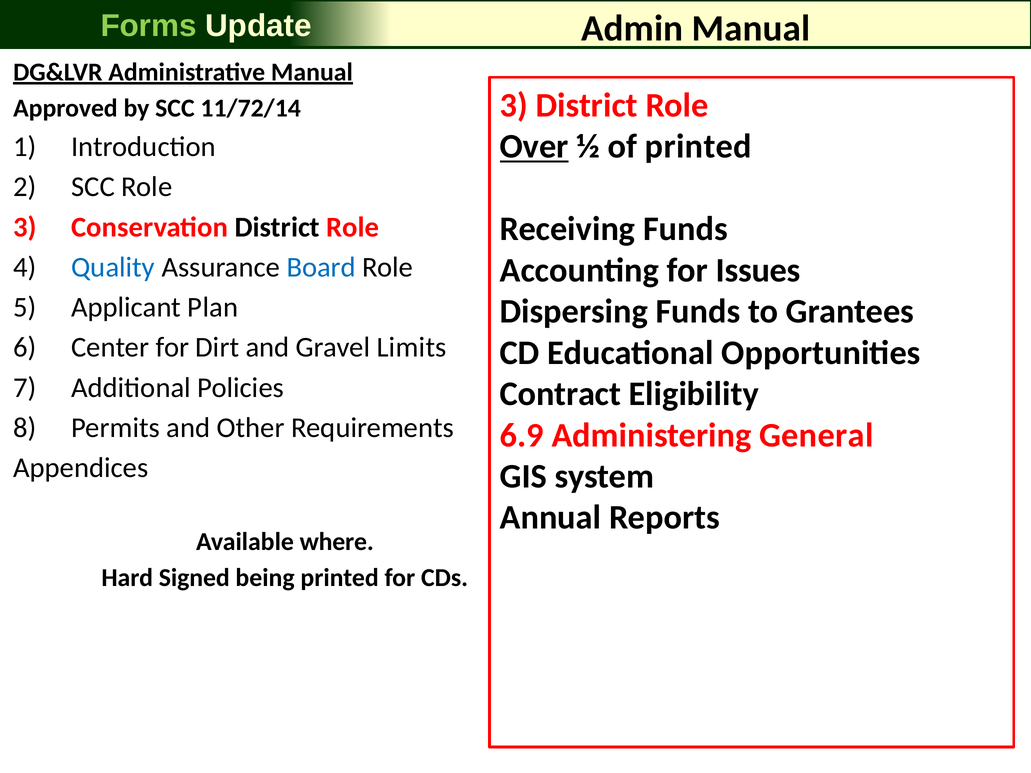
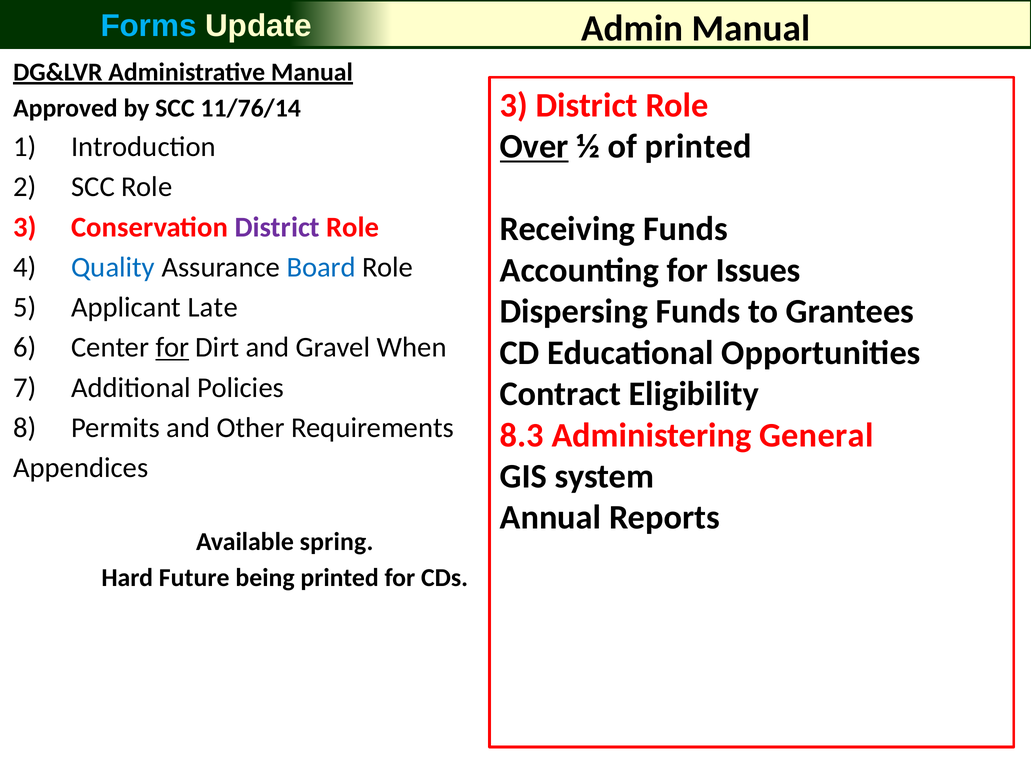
Forms colour: light green -> light blue
11/72/14: 11/72/14 -> 11/76/14
District at (277, 227) colour: black -> purple
Plan: Plan -> Late
for at (172, 348) underline: none -> present
Limits: Limits -> When
6.9: 6.9 -> 8.3
where: where -> spring
Signed: Signed -> Future
